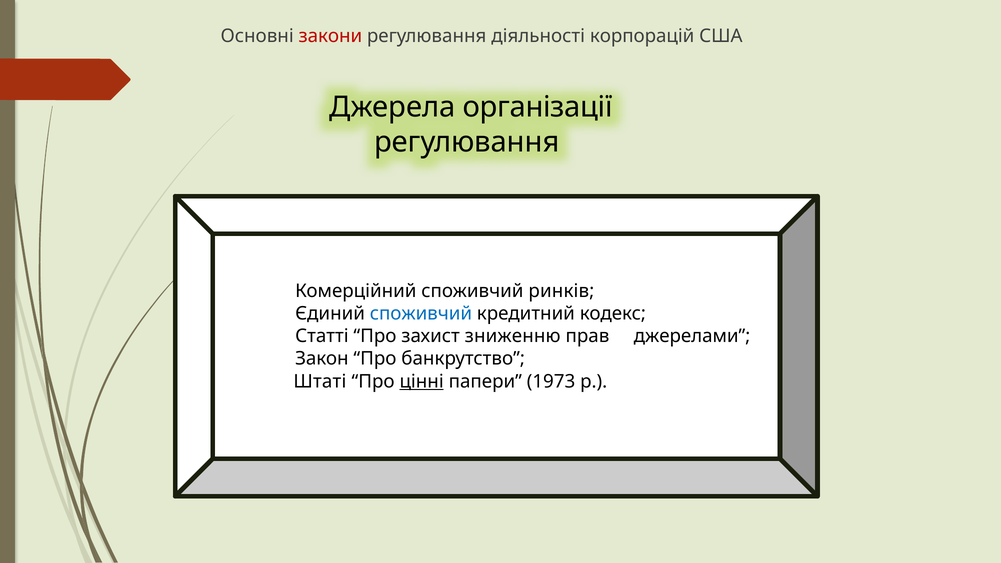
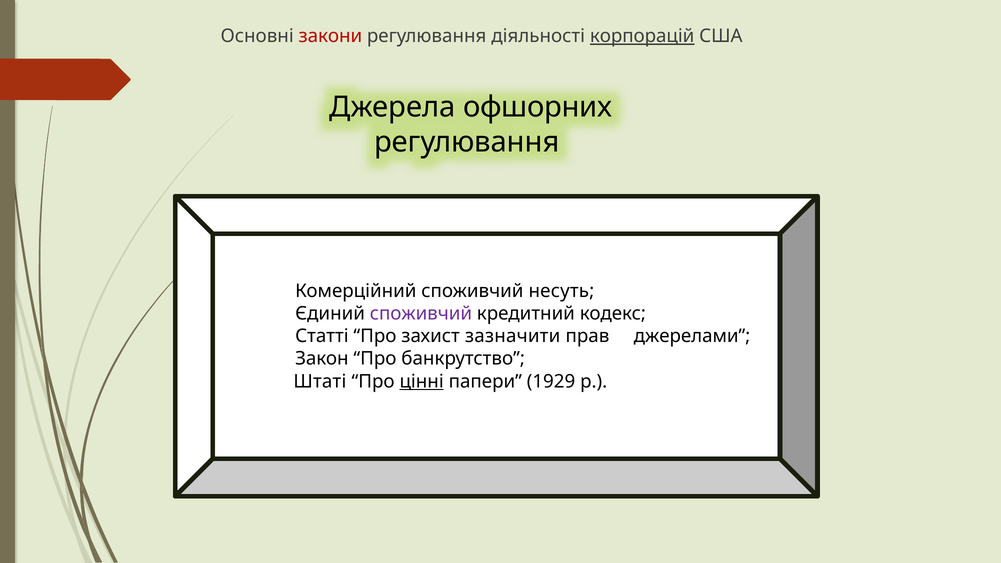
корпорацій underline: none -> present
організації: організації -> офшорних
ринків: ринків -> несуть
споживчий at (421, 314) colour: blue -> purple
зниженню: зниженню -> зазначити
1973: 1973 -> 1929
